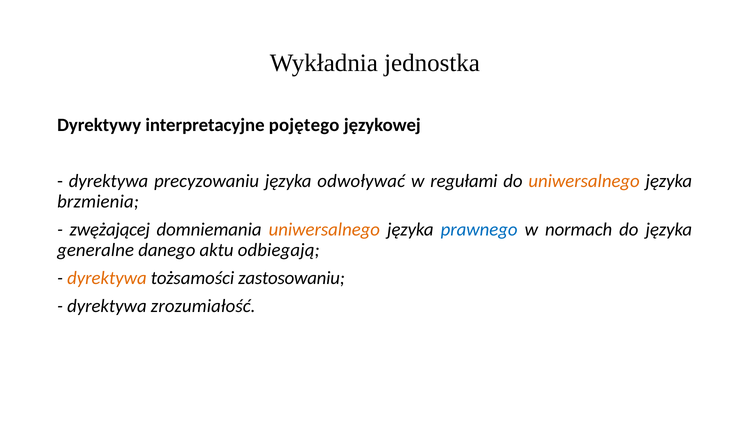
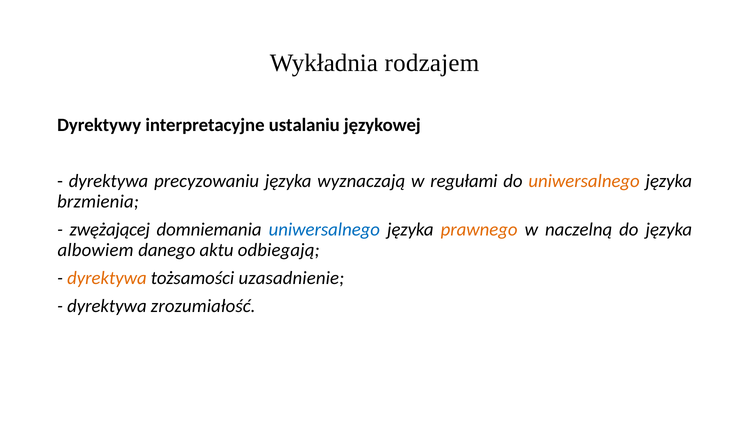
jednostka: jednostka -> rodzajem
pojętego: pojętego -> ustalaniu
odwoływać: odwoływać -> wyznaczają
uniwersalnego at (324, 230) colour: orange -> blue
prawnego colour: blue -> orange
normach: normach -> naczelną
generalne: generalne -> albowiem
zastosowaniu: zastosowaniu -> uzasadnienie
